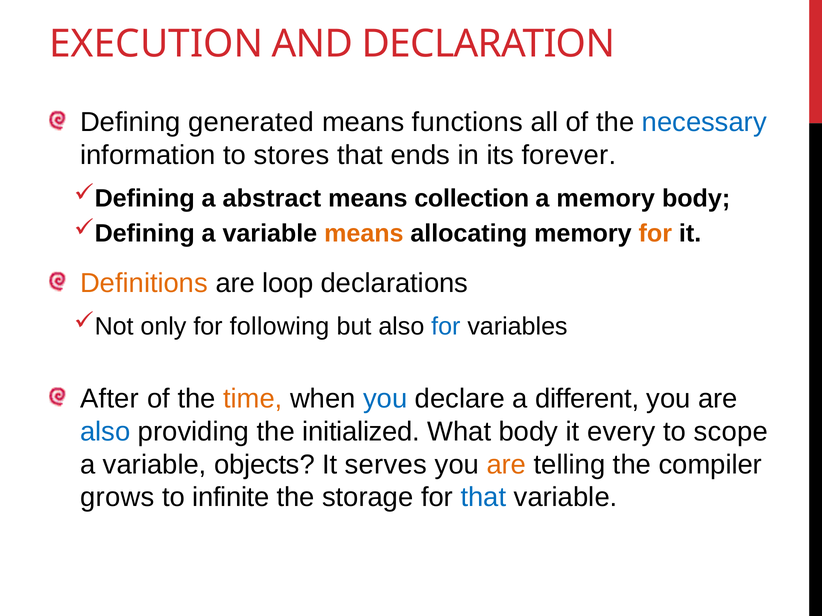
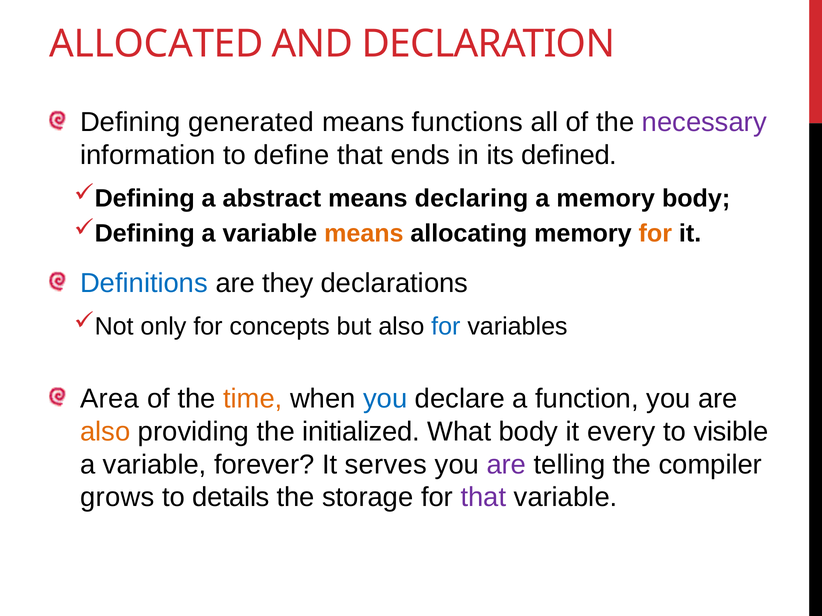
EXECUTION: EXECUTION -> ALLOCATED
necessary colour: blue -> purple
stores: stores -> define
forever: forever -> defined
collection: collection -> declaring
Definitions colour: orange -> blue
loop: loop -> they
following: following -> concepts
After: After -> Area
different: different -> function
also at (105, 432) colour: blue -> orange
scope: scope -> visible
objects: objects -> forever
are at (506, 465) colour: orange -> purple
infinite: infinite -> details
that at (483, 498) colour: blue -> purple
